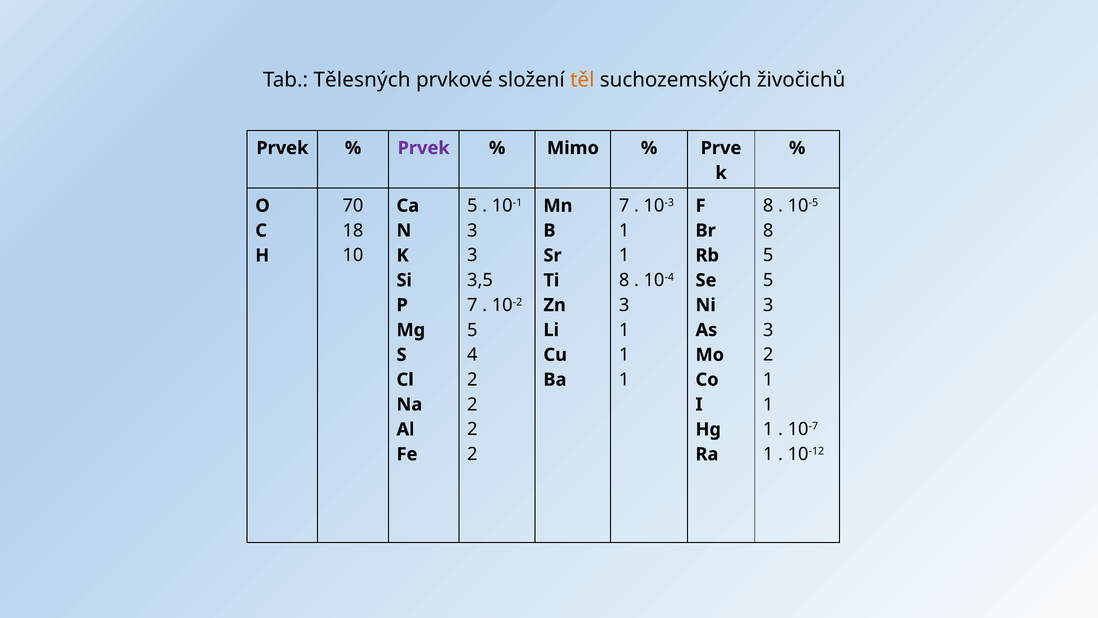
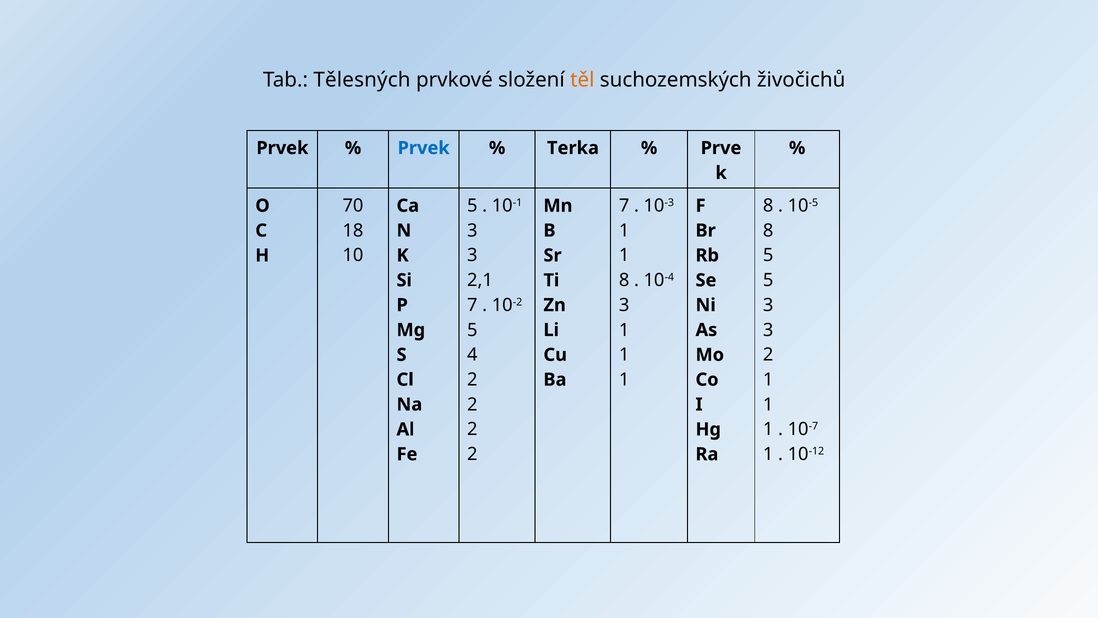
Prvek at (424, 148) colour: purple -> blue
Mimo: Mimo -> Terka
3,5: 3,5 -> 2,1
